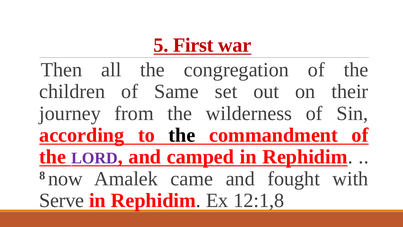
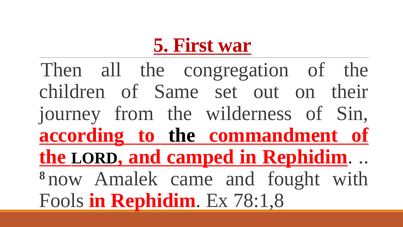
LORD colour: purple -> black
Serve: Serve -> Fools
12:1,8: 12:1,8 -> 78:1,8
